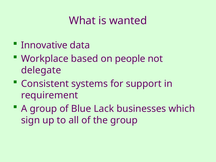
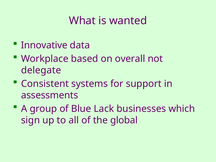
people: people -> overall
requirement: requirement -> assessments
the group: group -> global
